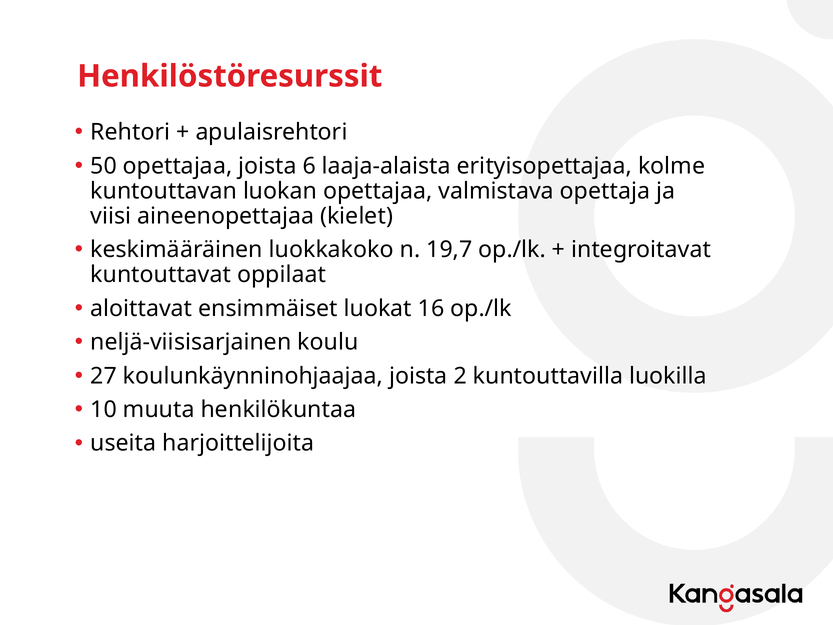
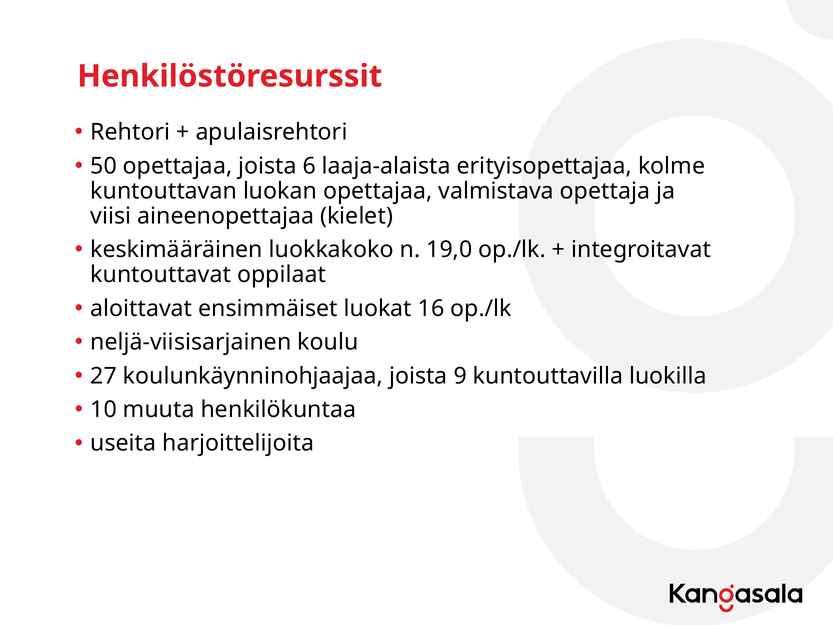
19,7: 19,7 -> 19,0
2: 2 -> 9
